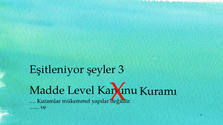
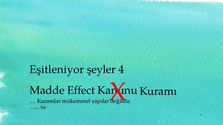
3: 3 -> 4
Level: Level -> Effect
